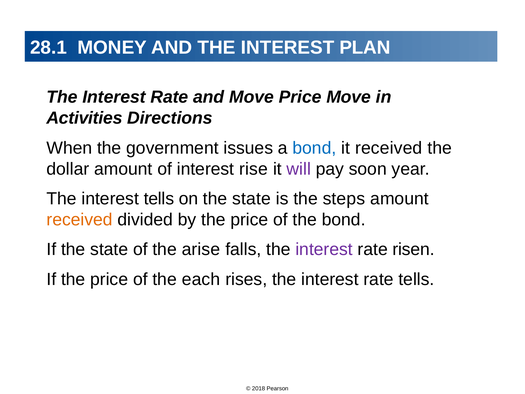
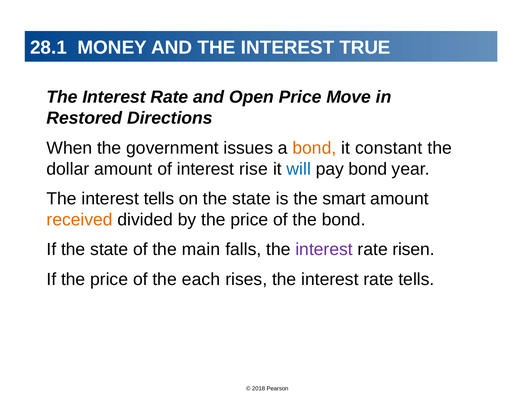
PLAN: PLAN -> TRUE
and Move: Move -> Open
Activities: Activities -> Restored
bond at (314, 148) colour: blue -> orange
it received: received -> constant
will colour: purple -> blue
pay soon: soon -> bond
steps: steps -> smart
arise: arise -> main
